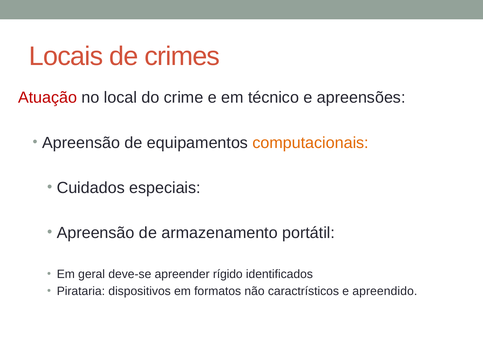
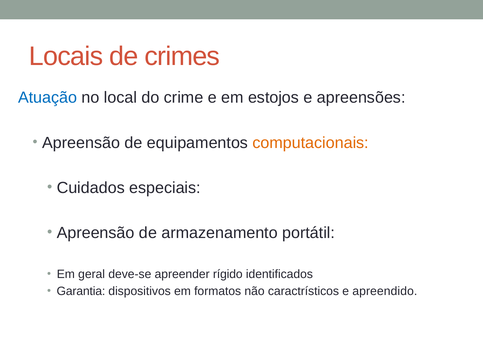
Atuação colour: red -> blue
técnico: técnico -> estojos
Pirataria: Pirataria -> Garantia
